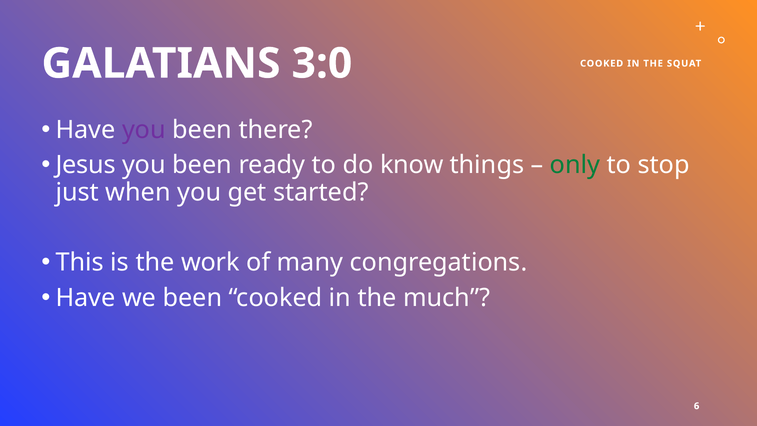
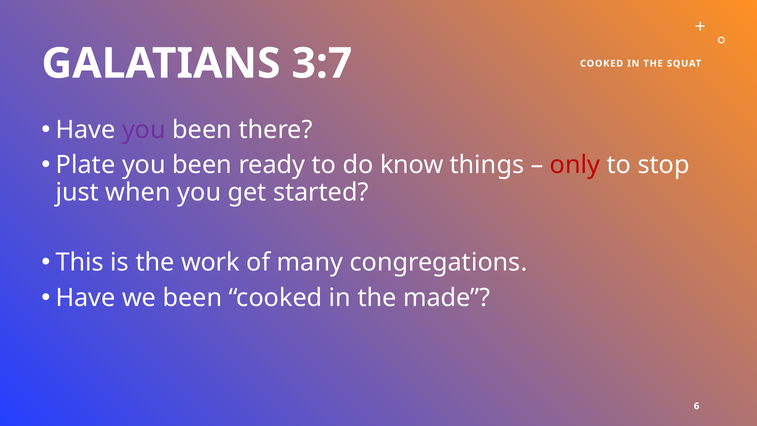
3:0: 3:0 -> 3:7
Jesus: Jesus -> Plate
only colour: green -> red
much: much -> made
